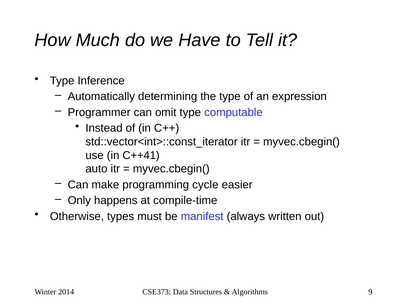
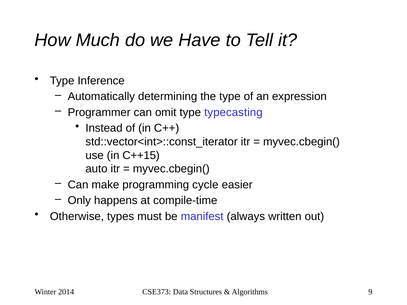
computable: computable -> typecasting
C++41: C++41 -> C++15
